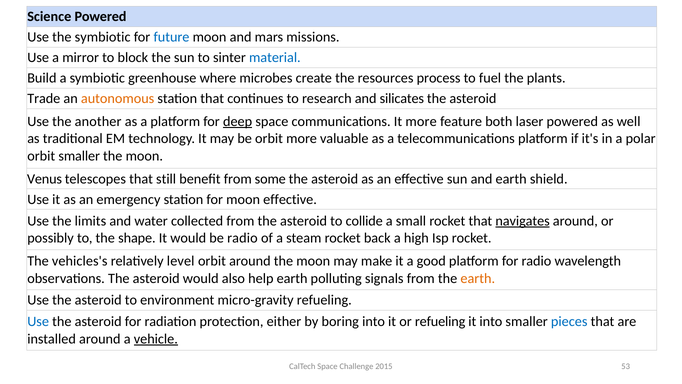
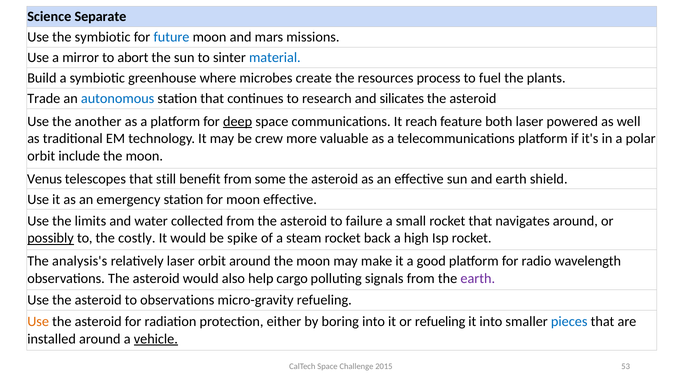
Science Powered: Powered -> Separate
block: block -> abort
autonomous colour: orange -> blue
It more: more -> reach
be orbit: orbit -> crew
orbit smaller: smaller -> include
collide: collide -> failure
navigates underline: present -> none
possibly underline: none -> present
shape: shape -> costly
be radio: radio -> spike
vehicles's: vehicles's -> analysis's
relatively level: level -> laser
help earth: earth -> cargo
earth at (478, 278) colour: orange -> purple
to environment: environment -> observations
Use at (38, 321) colour: blue -> orange
